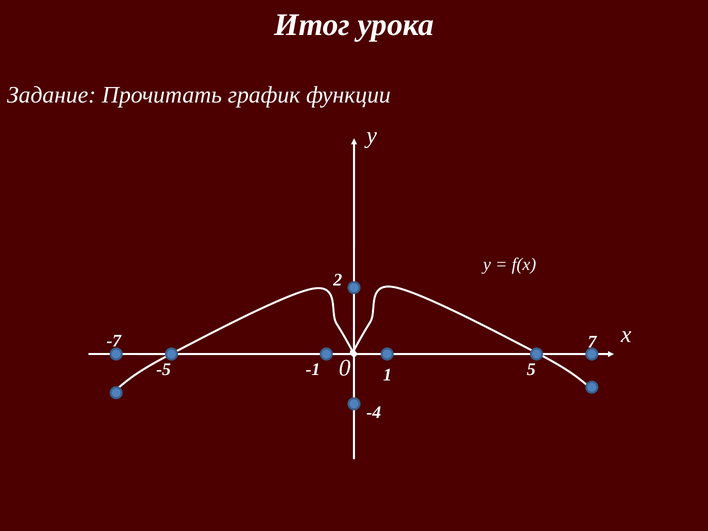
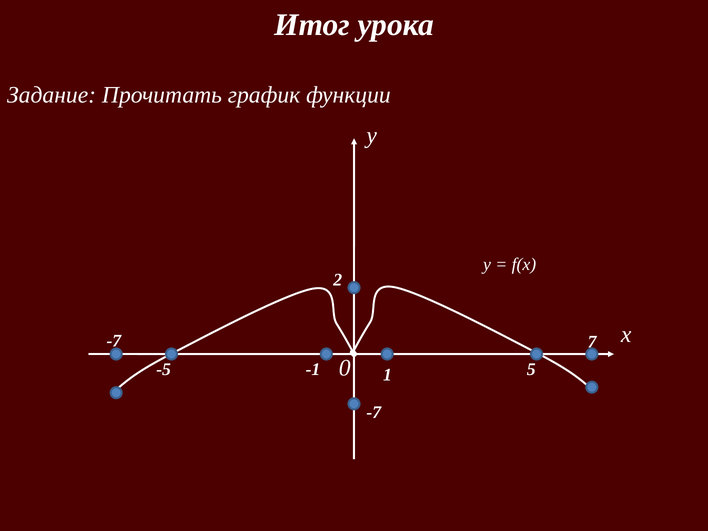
-4 at (374, 413): -4 -> -7
